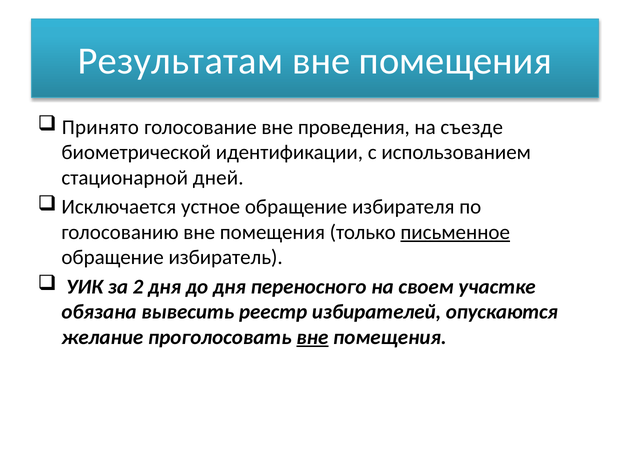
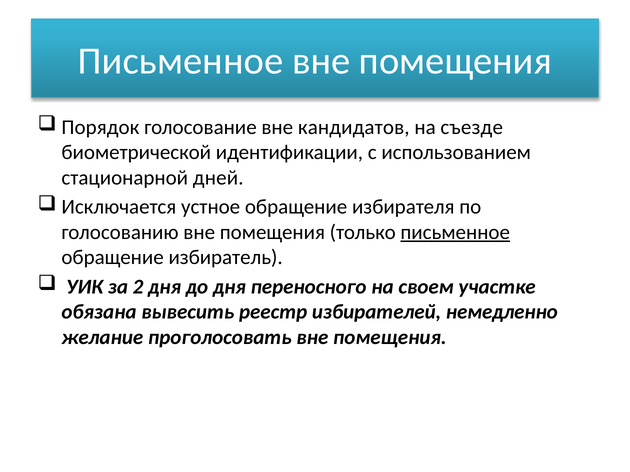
Результатам at (180, 61): Результатам -> Письменное
Принято: Принято -> Порядок
проведения: проведения -> кандидатов
опускаются: опускаются -> немедленно
вне at (312, 337) underline: present -> none
